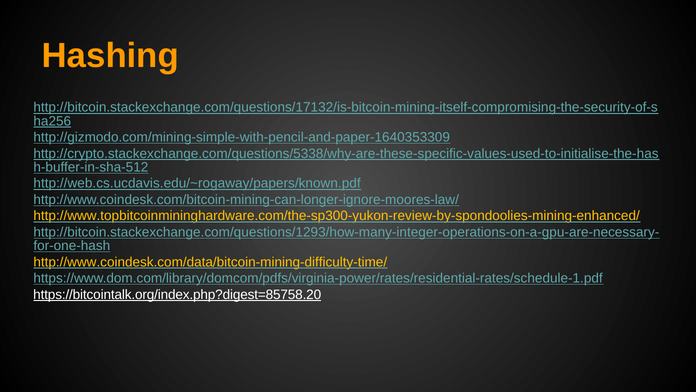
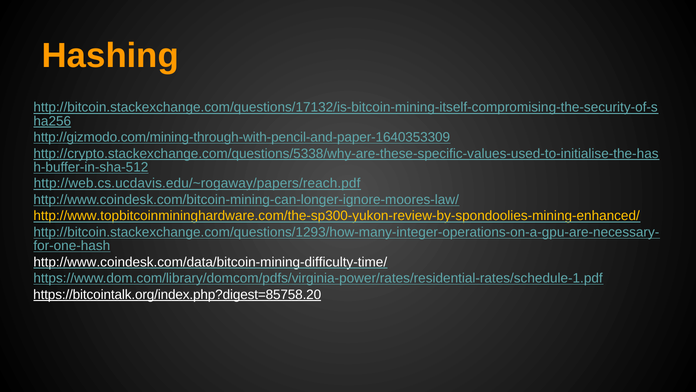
http://gizmodo.com/mining-simple-with-pencil-and-paper-1640353309: http://gizmodo.com/mining-simple-with-pencil-and-paper-1640353309 -> http://gizmodo.com/mining-through-with-pencil-and-paper-1640353309
http://web.cs.ucdavis.edu/~rogaway/papers/known.pdf: http://web.cs.ucdavis.edu/~rogaway/papers/known.pdf -> http://web.cs.ucdavis.edu/~rogaway/papers/reach.pdf
http://www.coindesk.com/data/bitcoin-mining-difficulty-time/ colour: yellow -> white
